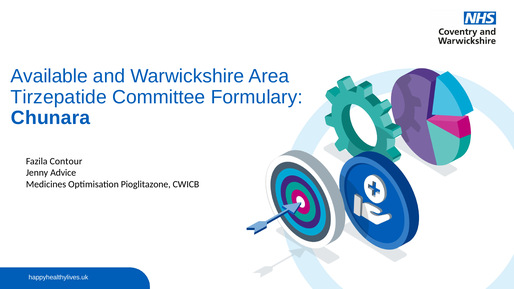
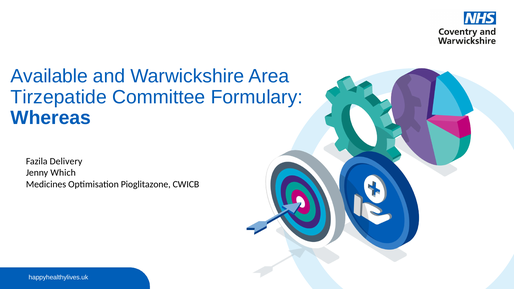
Chunara: Chunara -> Whereas
Contour: Contour -> Delivery
Advice: Advice -> Which
